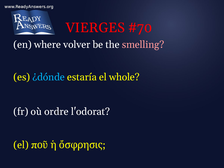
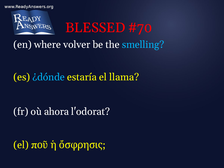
VIERGES: VIERGES -> BLESSED
smelling colour: pink -> light blue
whole: whole -> llama
ordre: ordre -> ahora
